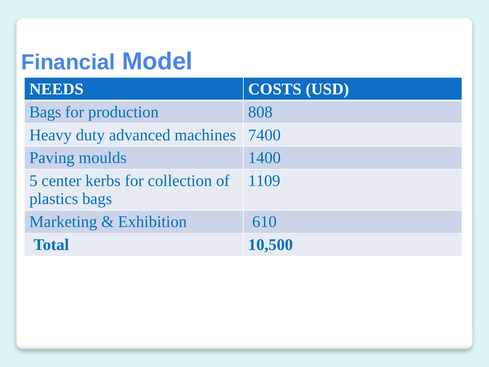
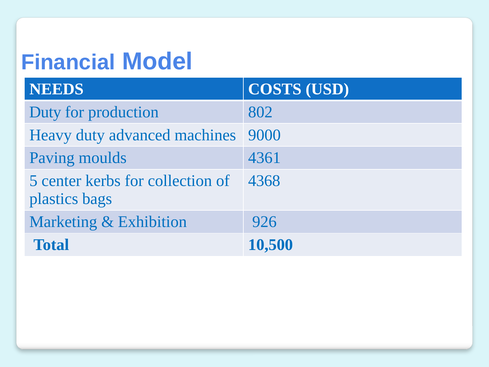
Bags at (45, 112): Bags -> Duty
808: 808 -> 802
7400: 7400 -> 9000
1400: 1400 -> 4361
1109: 1109 -> 4368
610: 610 -> 926
